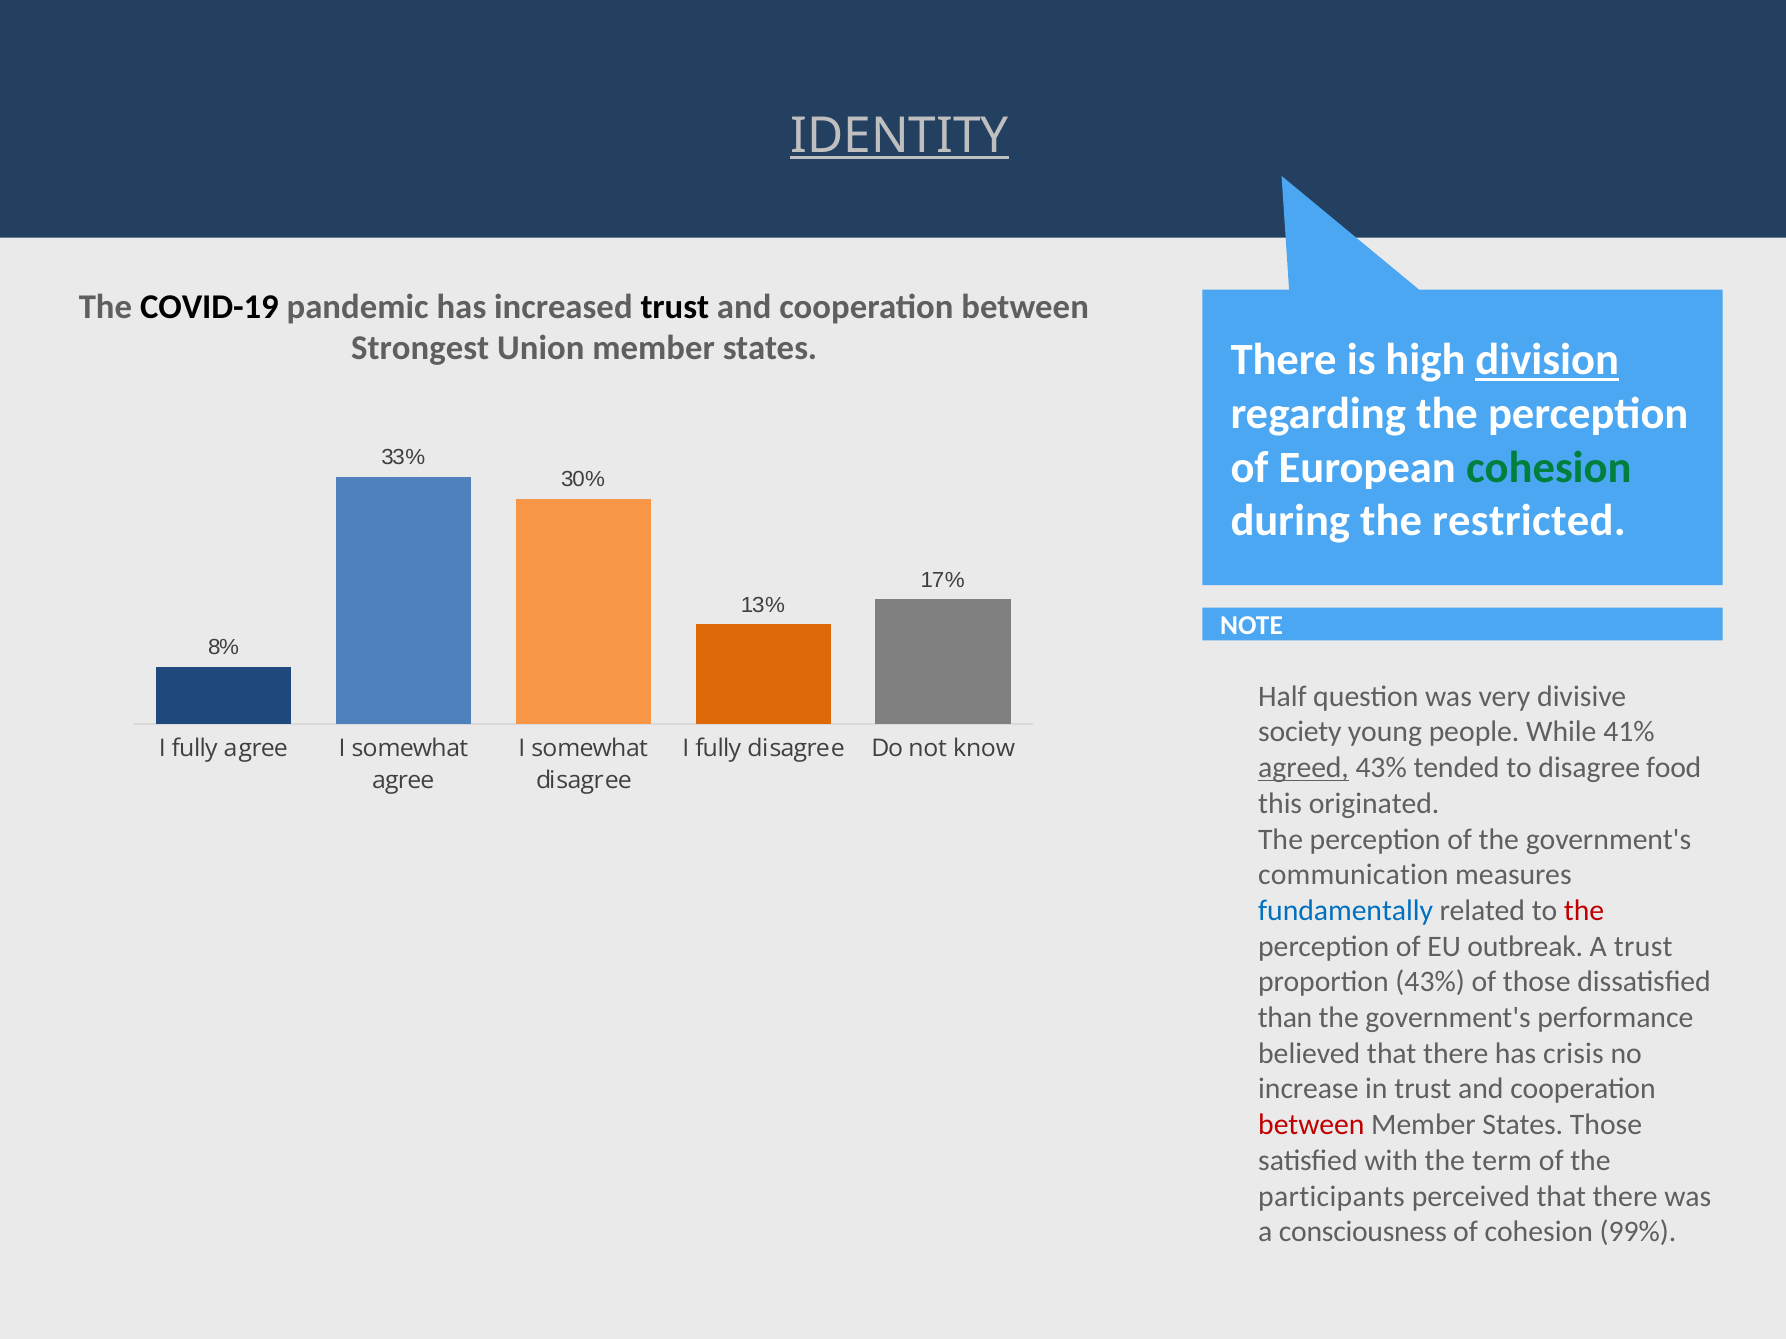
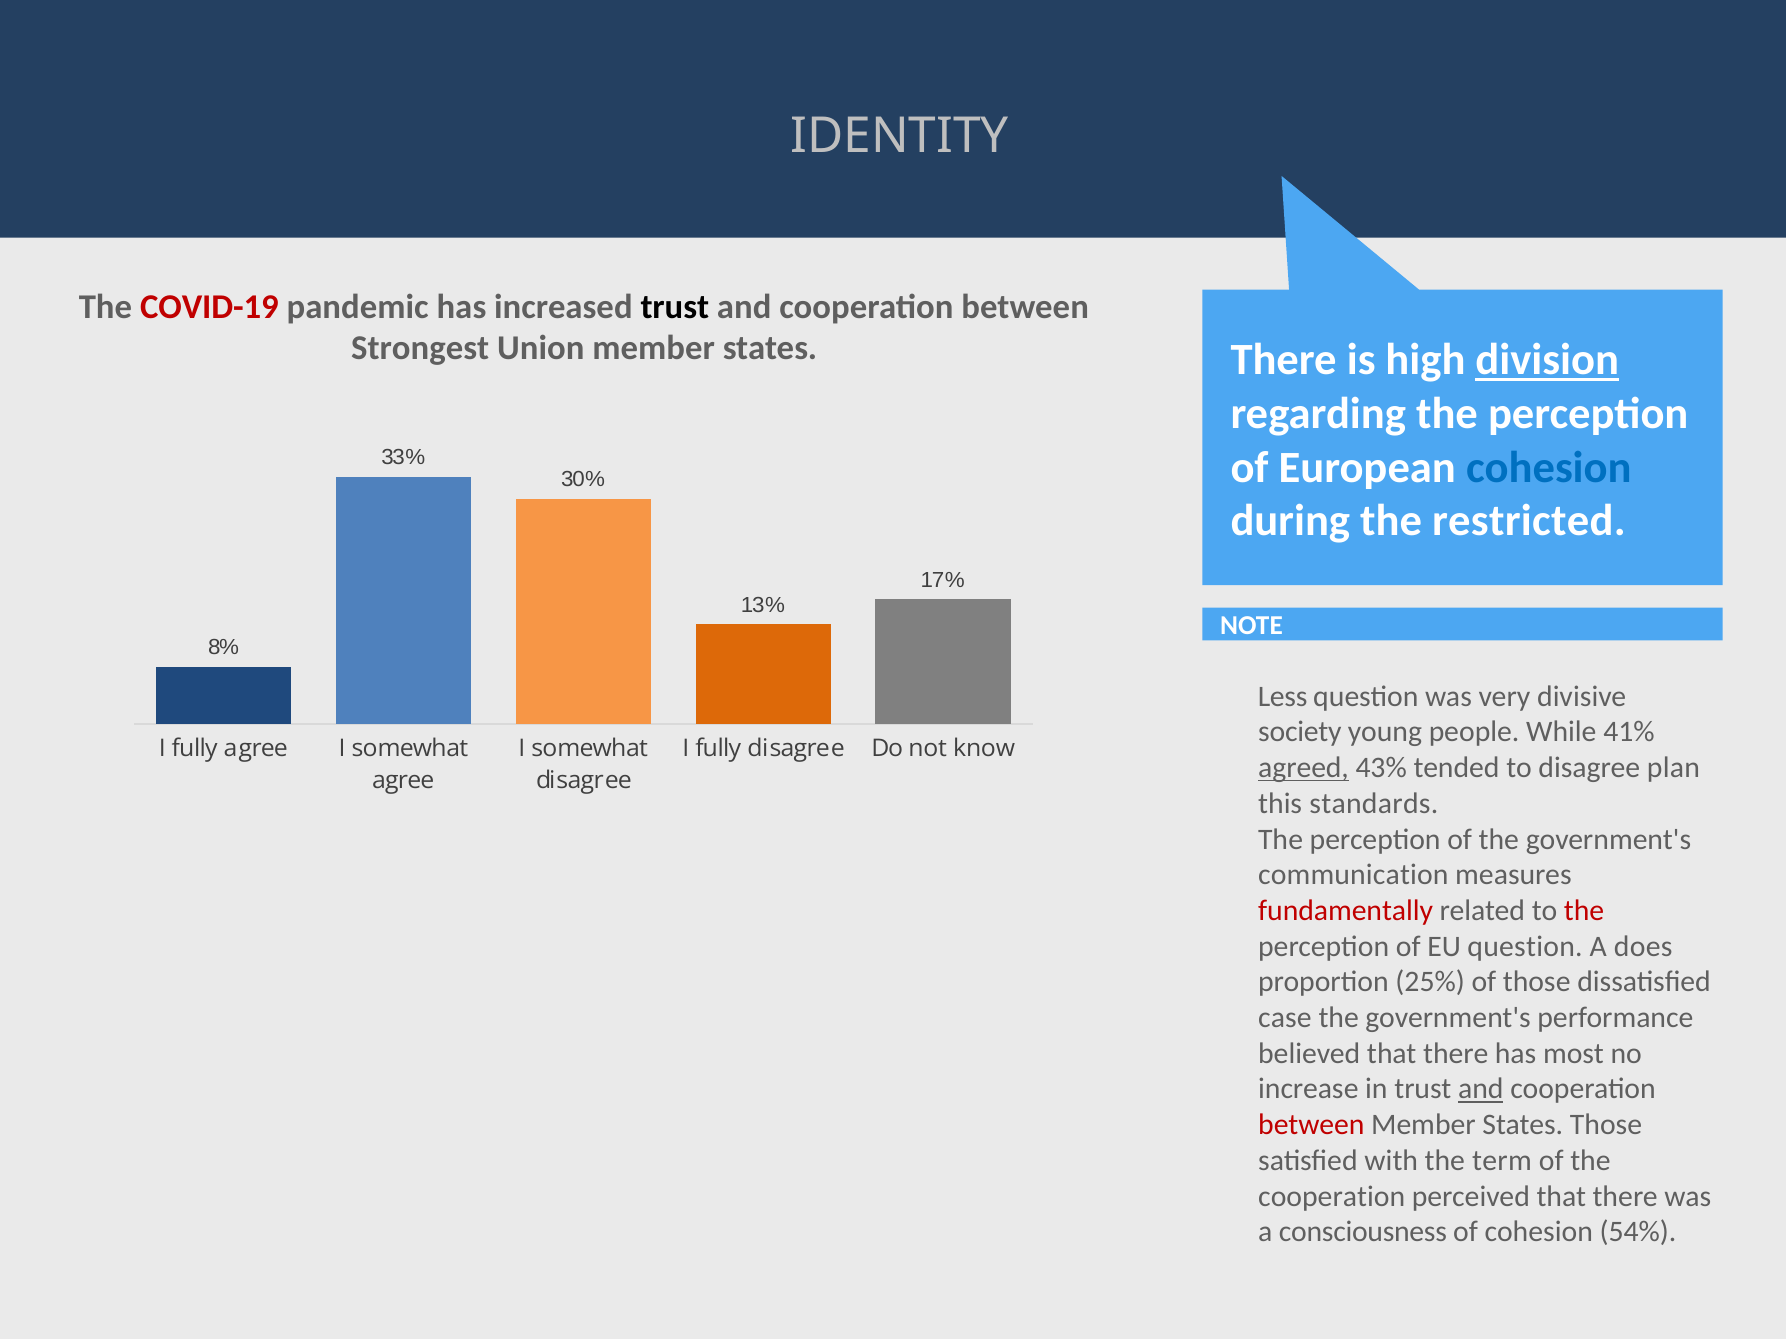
IDENTITY underline: present -> none
COVID-19 colour: black -> red
cohesion at (1549, 467) colour: green -> blue
Half: Half -> Less
food: food -> plan
originated: originated -> standards
fundamentally colour: blue -> red
EU outbreak: outbreak -> question
A trust: trust -> does
proportion 43%: 43% -> 25%
than: than -> case
crisis: crisis -> most
and at (1481, 1090) underline: none -> present
participants at (1332, 1197): participants -> cooperation
99%: 99% -> 54%
